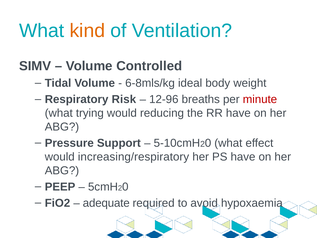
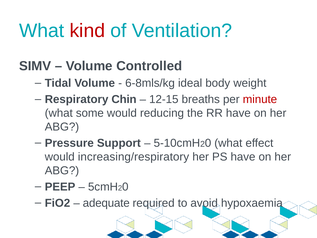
kind colour: orange -> red
Risk: Risk -> Chin
12-96: 12-96 -> 12-15
trying: trying -> some
